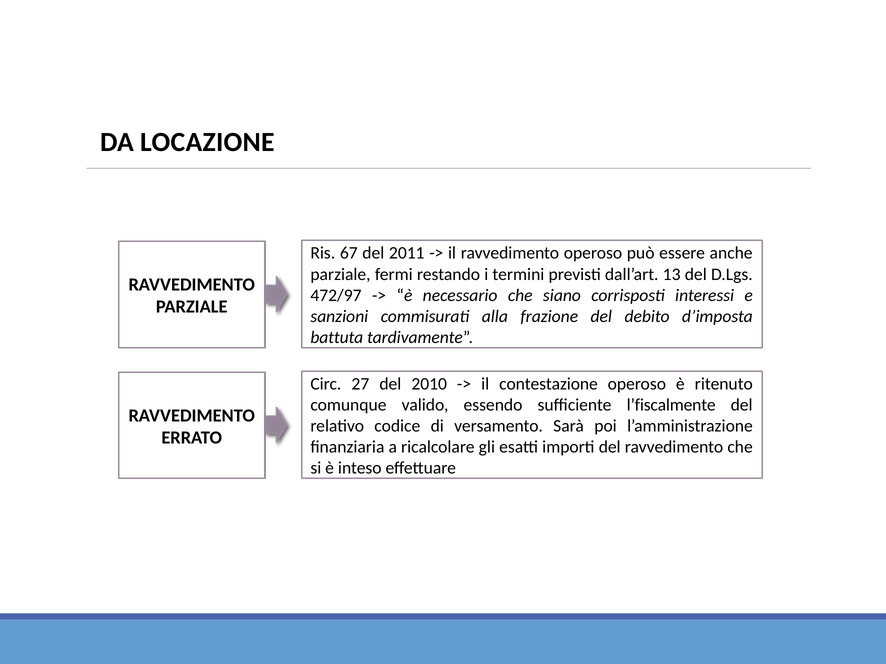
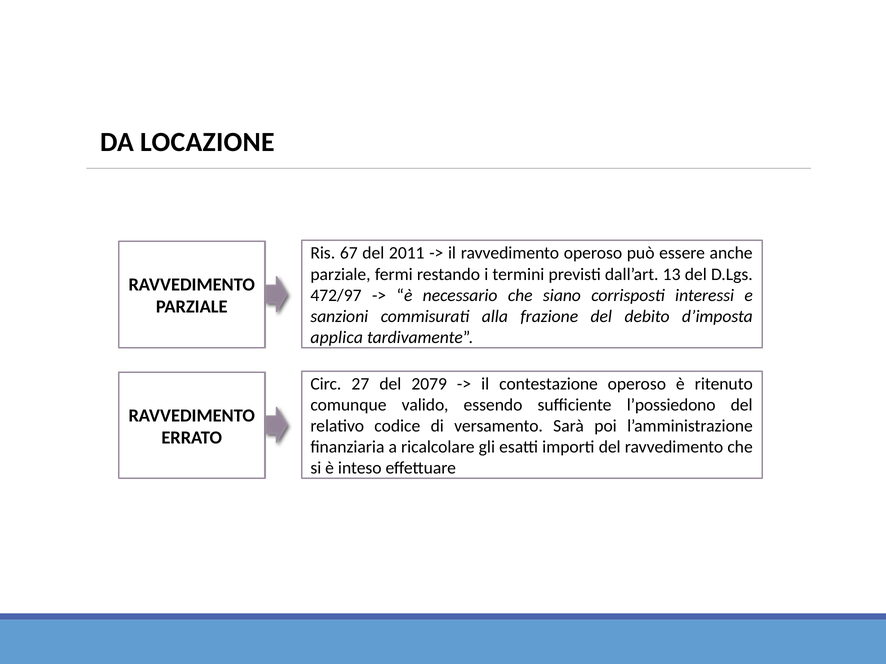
battuta: battuta -> applica
2010: 2010 -> 2079
l’fiscalmente: l’fiscalmente -> l’possiedono
